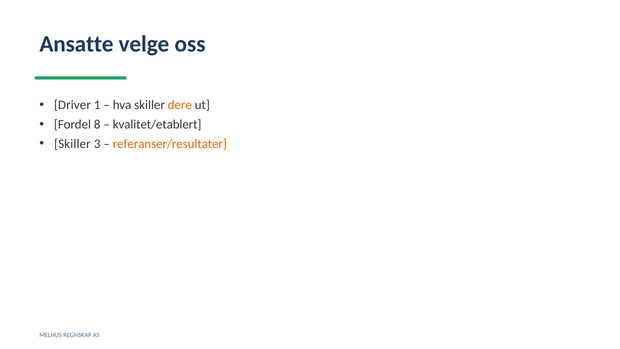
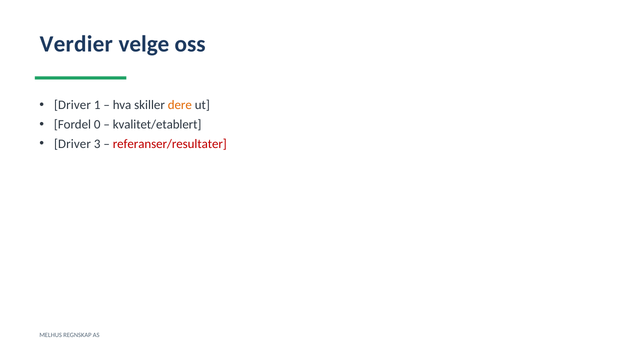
Ansatte: Ansatte -> Verdier
8: 8 -> 0
Skiller at (72, 144): Skiller -> Driver
referanser/resultater colour: orange -> red
